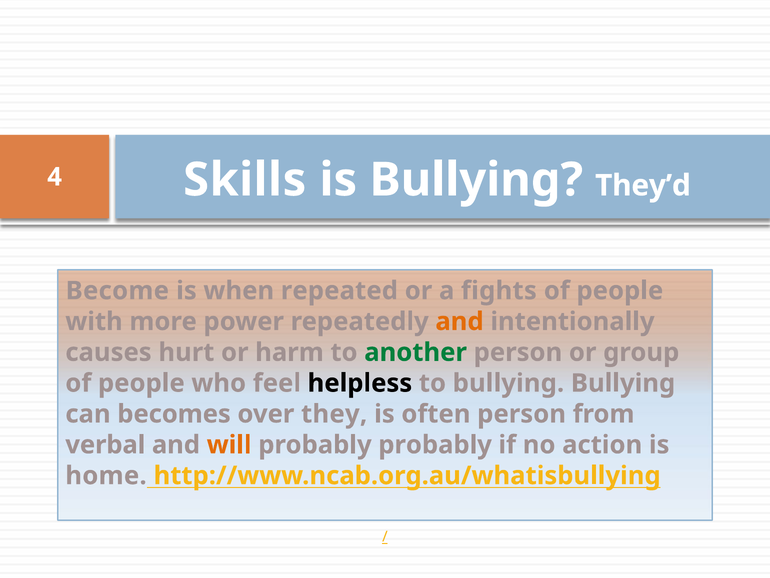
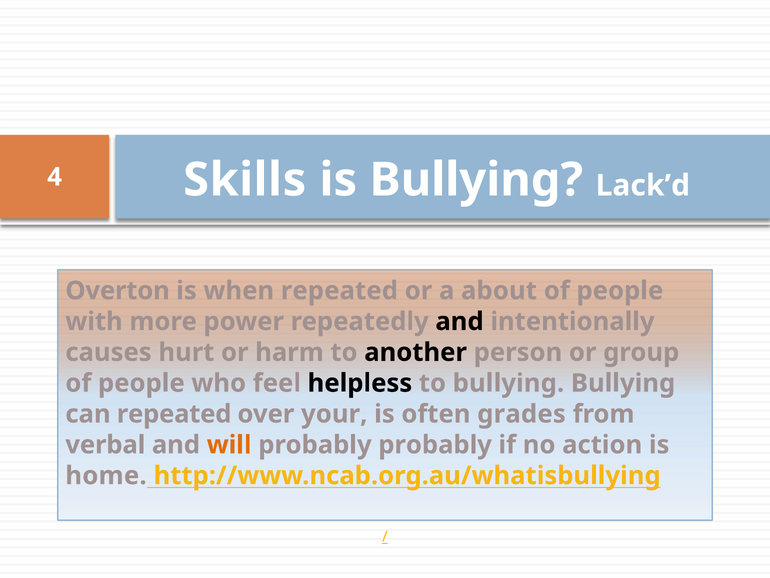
They’d: They’d -> Lack’d
Become: Become -> Overton
fights: fights -> about
and at (459, 321) colour: orange -> black
another colour: green -> black
can becomes: becomes -> repeated
they: they -> your
often person: person -> grades
